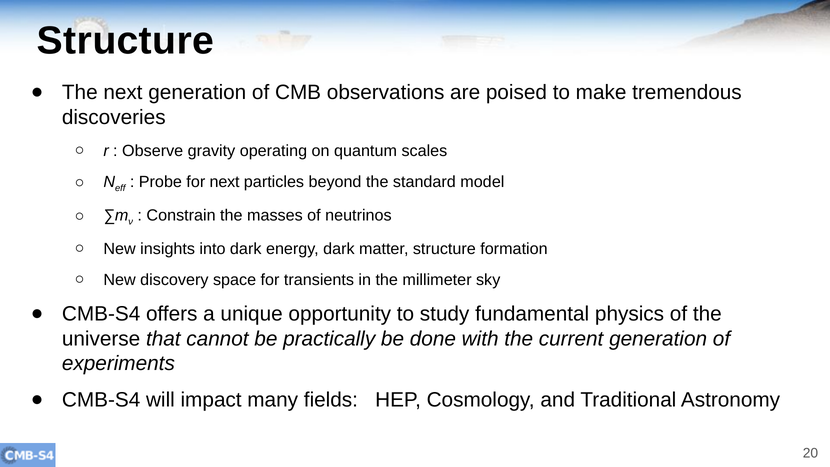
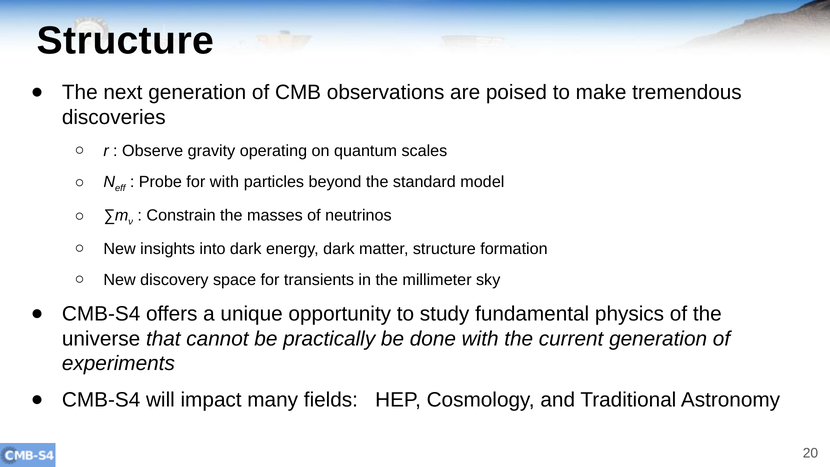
for next: next -> with
